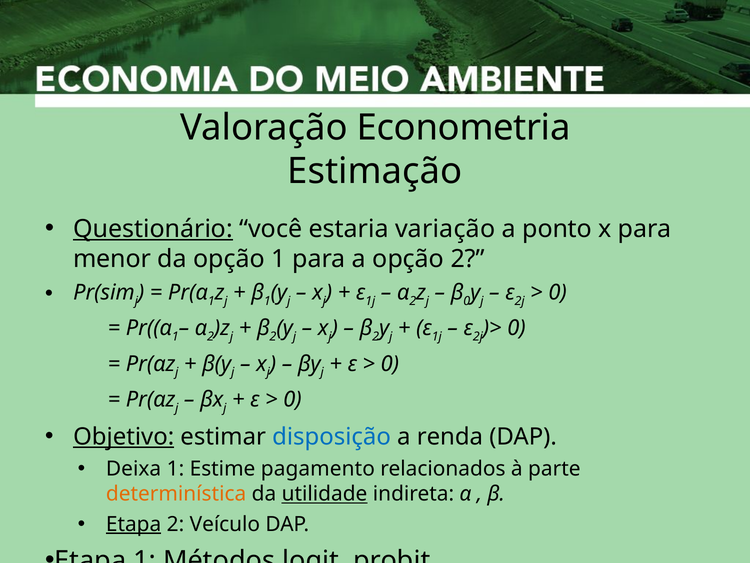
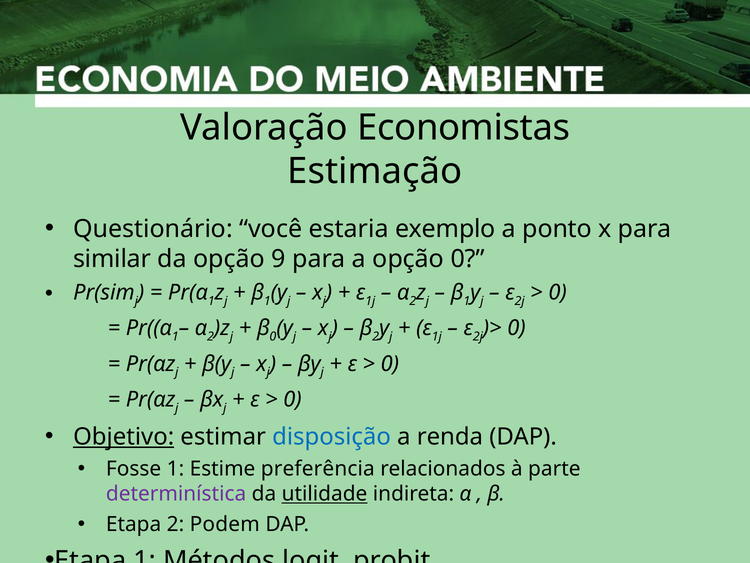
Econometria: Econometria -> Economistas
Questionário underline: present -> none
variação: variação -> exemplo
menor: menor -> similar
opção 1: 1 -> 9
opção 2: 2 -> 0
0 at (467, 301): 0 -> 1
2 at (273, 336): 2 -> 0
Deixa: Deixa -> Fosse
pagamento: pagamento -> preferência
determinística colour: orange -> purple
Etapa at (134, 524) underline: present -> none
Veículo: Veículo -> Podem
